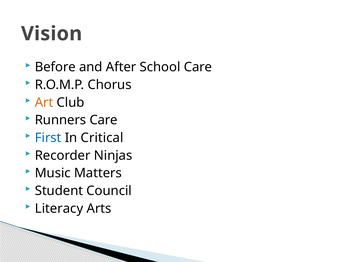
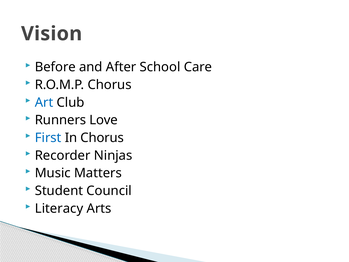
Art colour: orange -> blue
Runners Care: Care -> Love
In Critical: Critical -> Chorus
